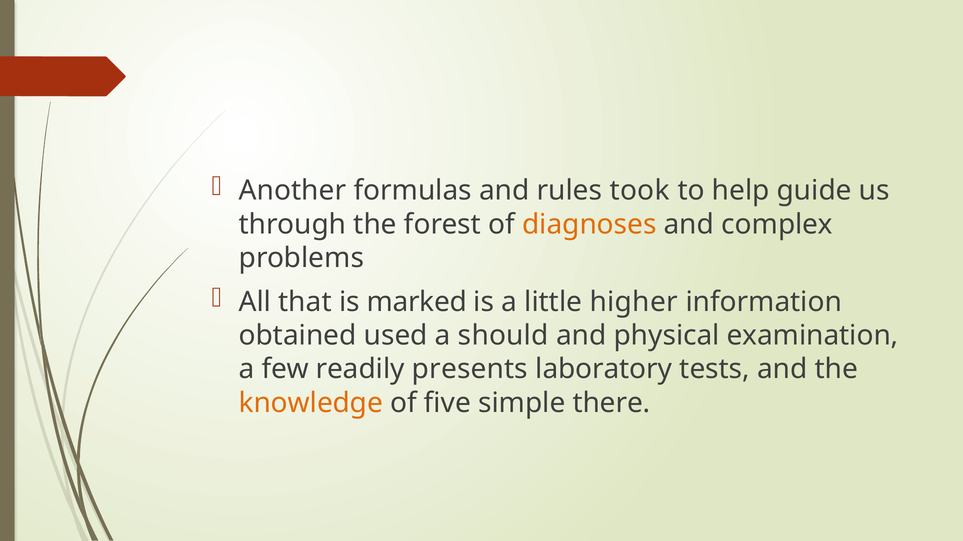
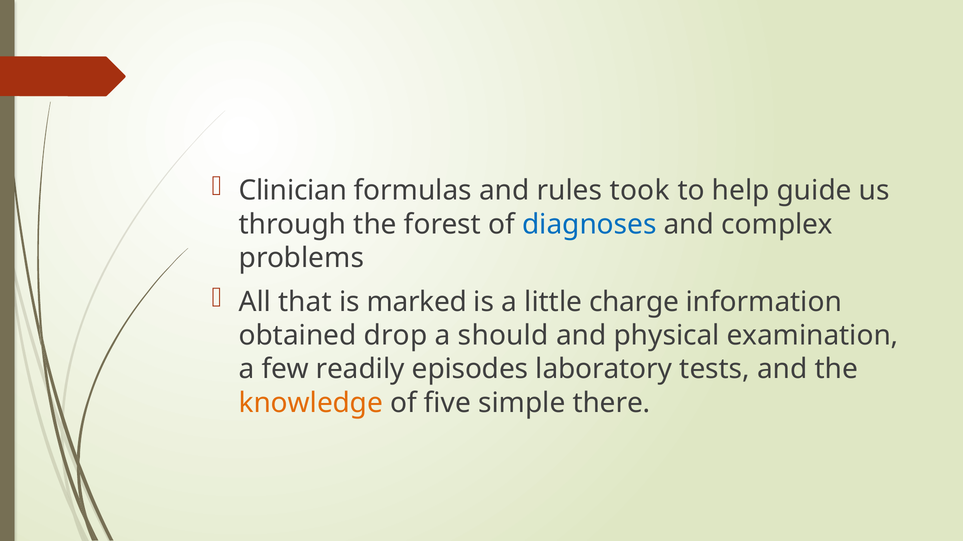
Another: Another -> Clinician
diagnoses colour: orange -> blue
higher: higher -> charge
used: used -> drop
presents: presents -> episodes
